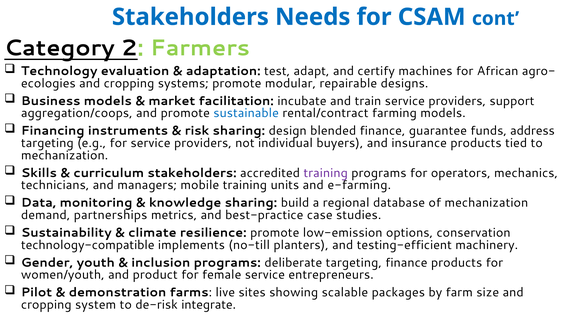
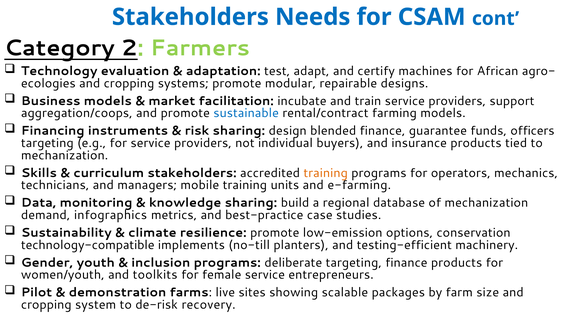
address: address -> officers
training at (326, 173) colour: purple -> orange
partnerships: partnerships -> infographics
product: product -> toolkits
integrate: integrate -> recovery
